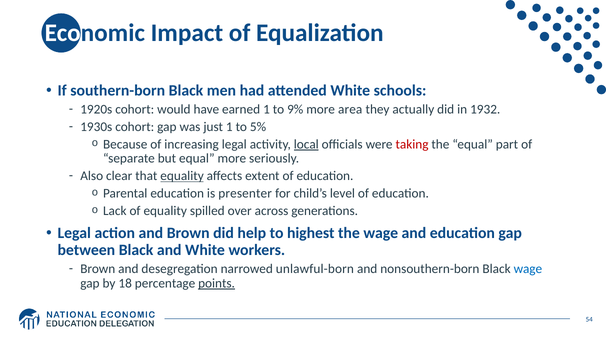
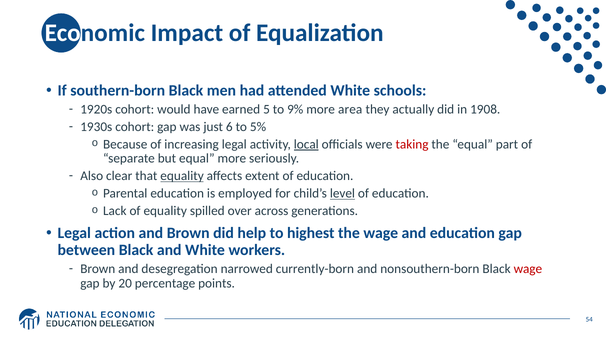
earned 1: 1 -> 5
1932: 1932 -> 1908
just 1: 1 -> 6
presenter: presenter -> employed
level underline: none -> present
unlawful-born: unlawful-born -> currently-born
wage at (528, 269) colour: blue -> red
18: 18 -> 20
points underline: present -> none
